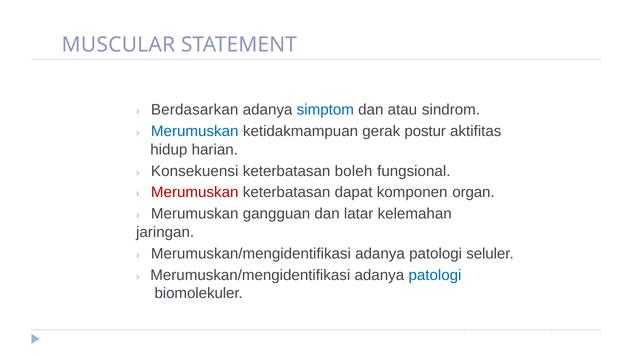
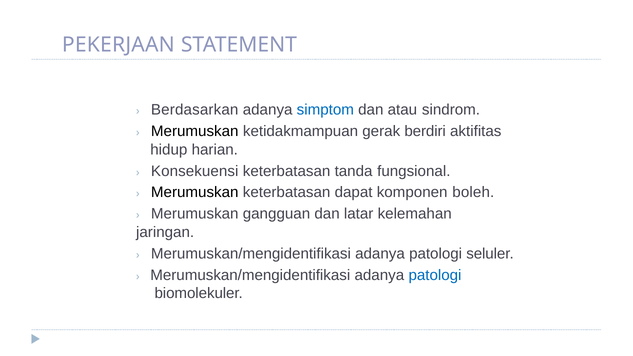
MUSCULAR: MUSCULAR -> PEKERJAAN
Merumuskan at (195, 131) colour: blue -> black
postur: postur -> berdiri
boleh: boleh -> tanda
Merumuskan at (195, 193) colour: red -> black
organ: organ -> boleh
